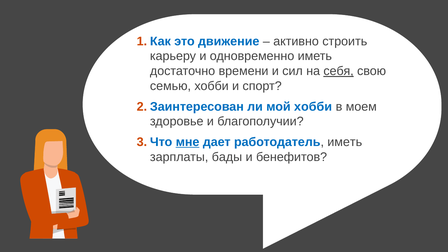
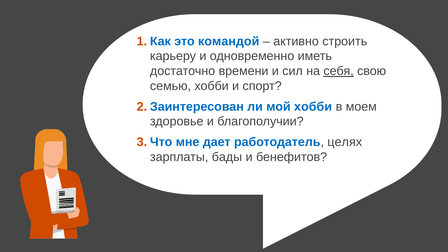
движение: движение -> командой
мне underline: present -> none
работодатель иметь: иметь -> целях
